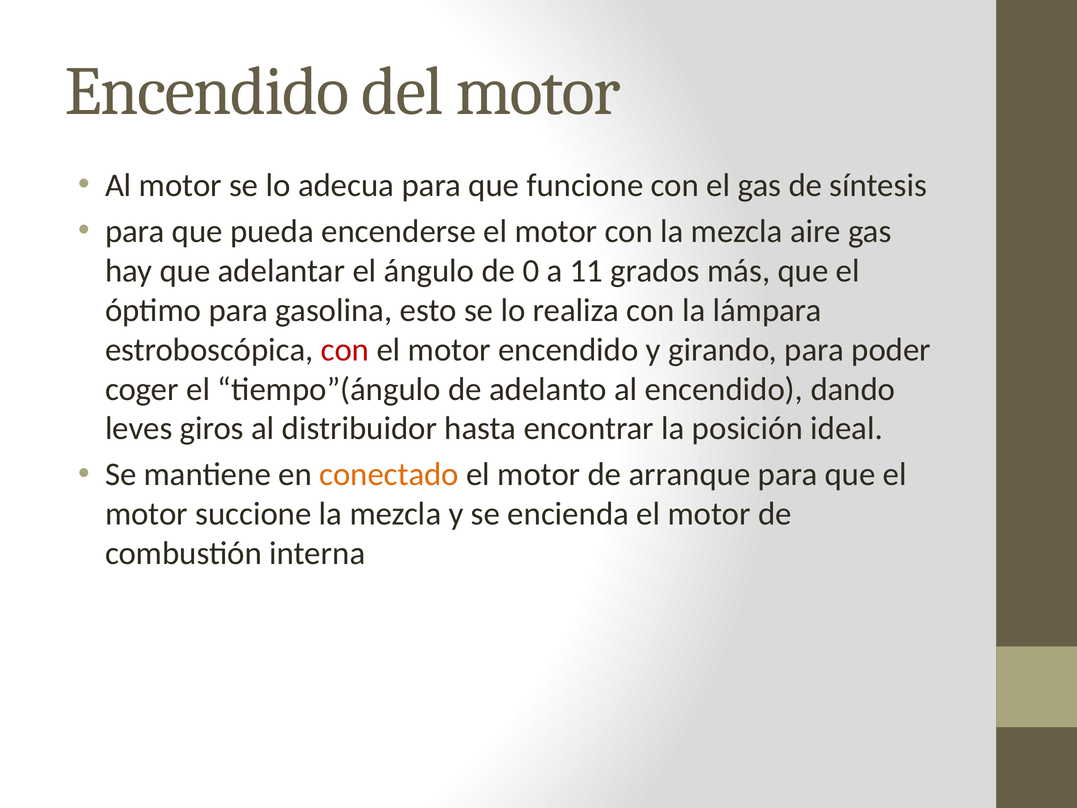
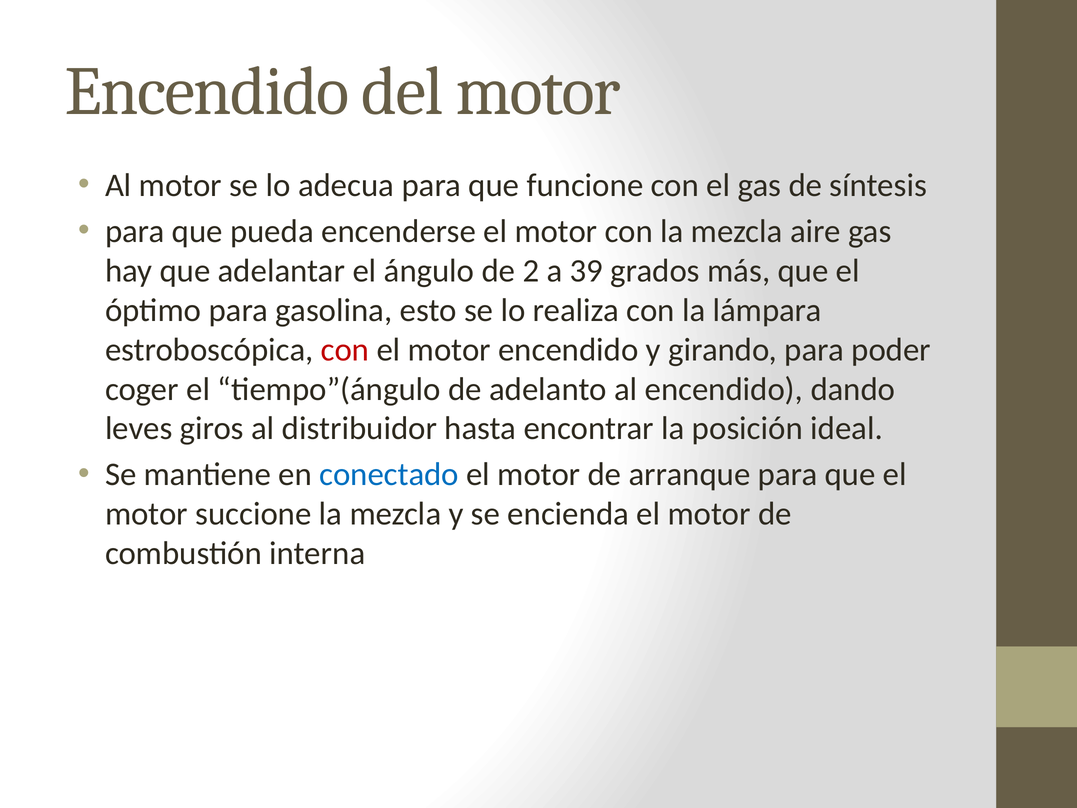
0: 0 -> 2
11: 11 -> 39
conectado colour: orange -> blue
